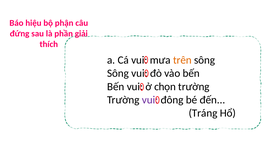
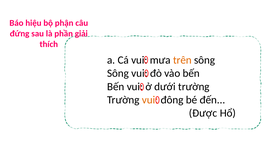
chọn: chọn -> dưới
vui at (150, 100) colour: purple -> orange
Tráng: Tráng -> Được
